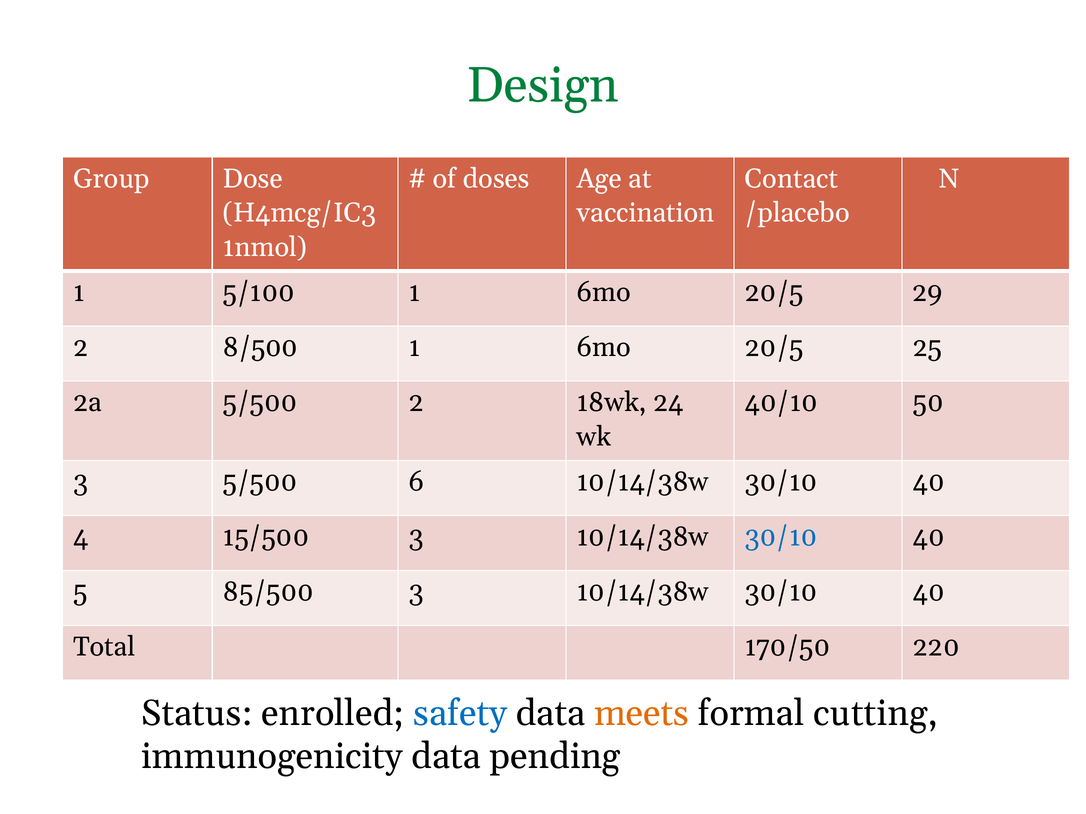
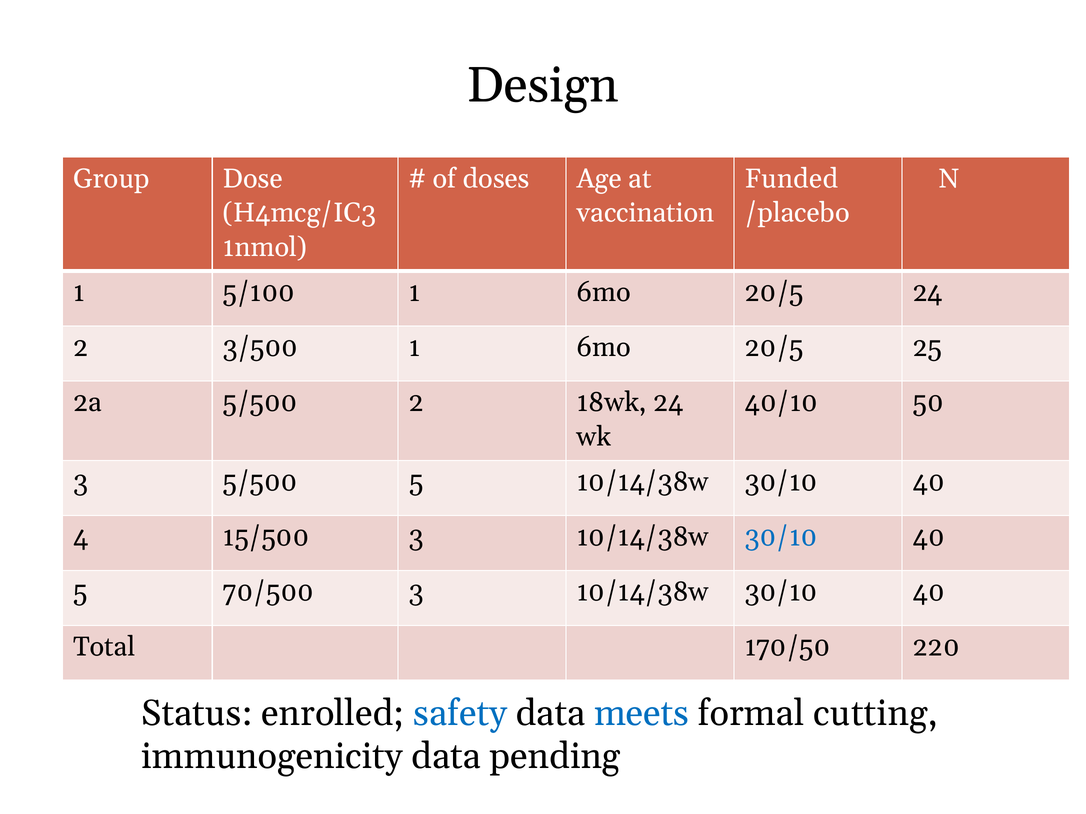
Design colour: green -> black
Contact: Contact -> Funded
20/5 29: 29 -> 24
8/500: 8/500 -> 3/500
5/500 6: 6 -> 5
85/500: 85/500 -> 70/500
meets colour: orange -> blue
